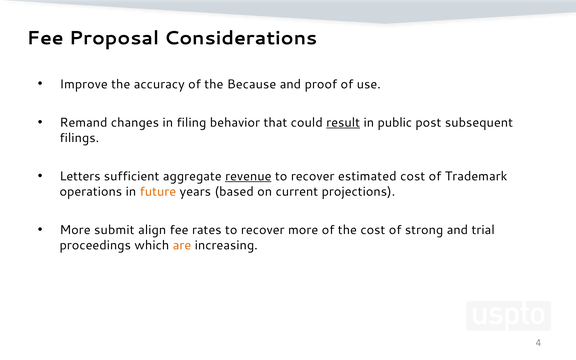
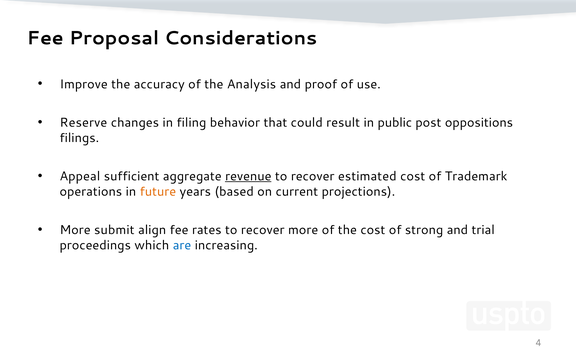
Because: Because -> Analysis
Remand: Remand -> Reserve
result underline: present -> none
subsequent: subsequent -> oppositions
Letters: Letters -> Appeal
are colour: orange -> blue
